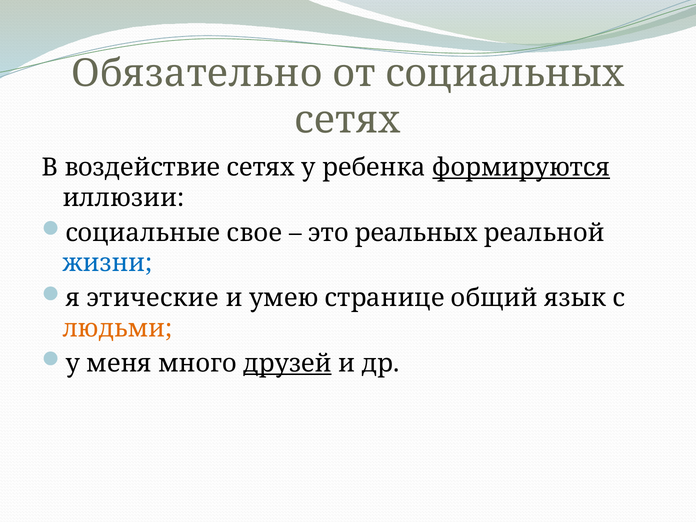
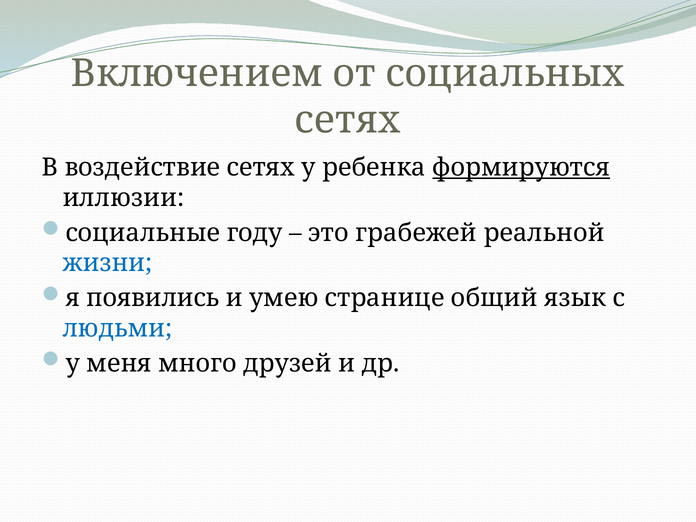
Обязательно: Обязательно -> Включением
свое: свое -> году
реальных: реальных -> грабежей
этические: этические -> появились
людьми colour: orange -> blue
друзей underline: present -> none
